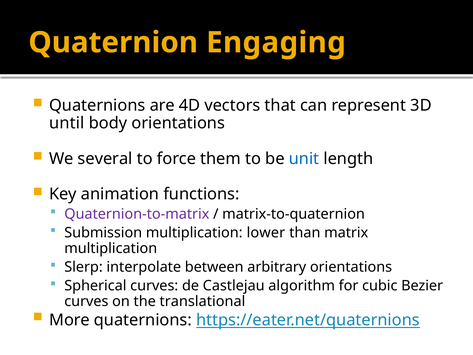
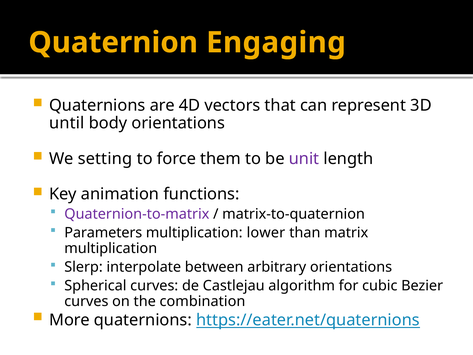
several: several -> setting
unit colour: blue -> purple
Submission: Submission -> Parameters
translational: translational -> combination
